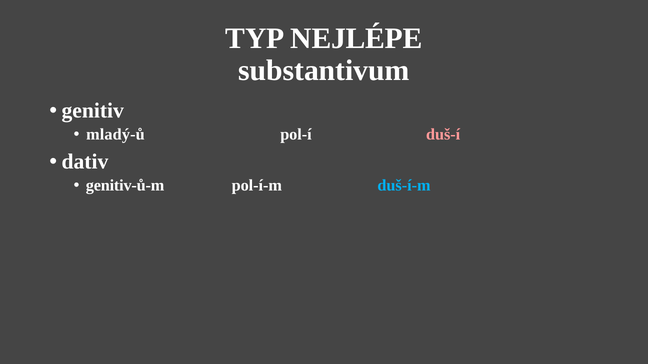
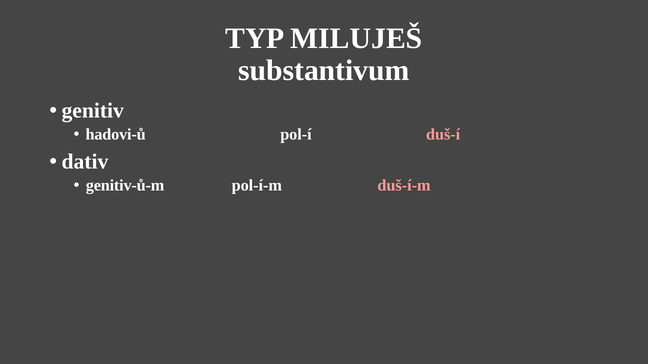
NEJLÉPE: NEJLÉPE -> MILUJEŠ
mladý-ů: mladý-ů -> hadovi-ů
duš-í-m colour: light blue -> pink
